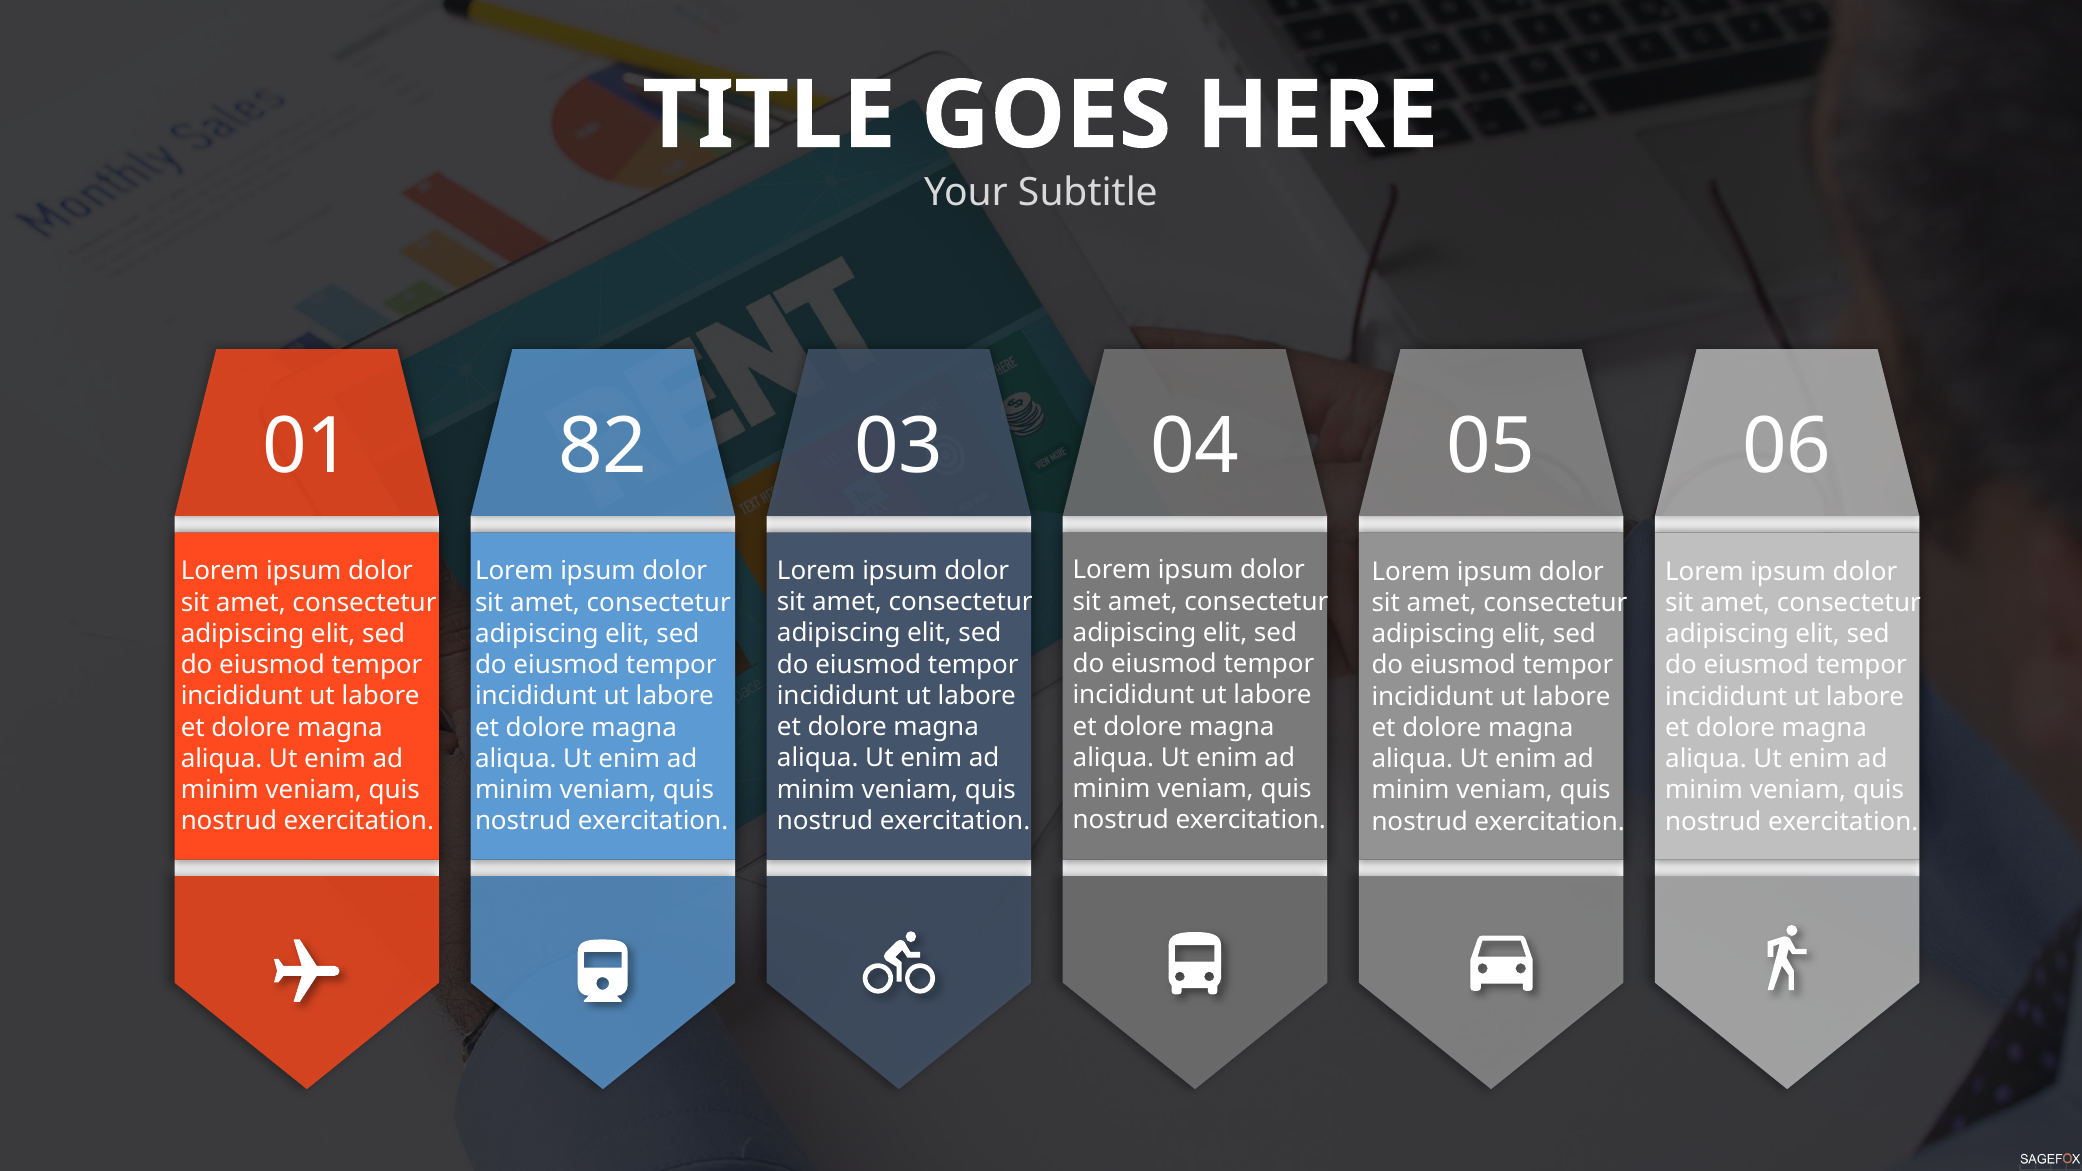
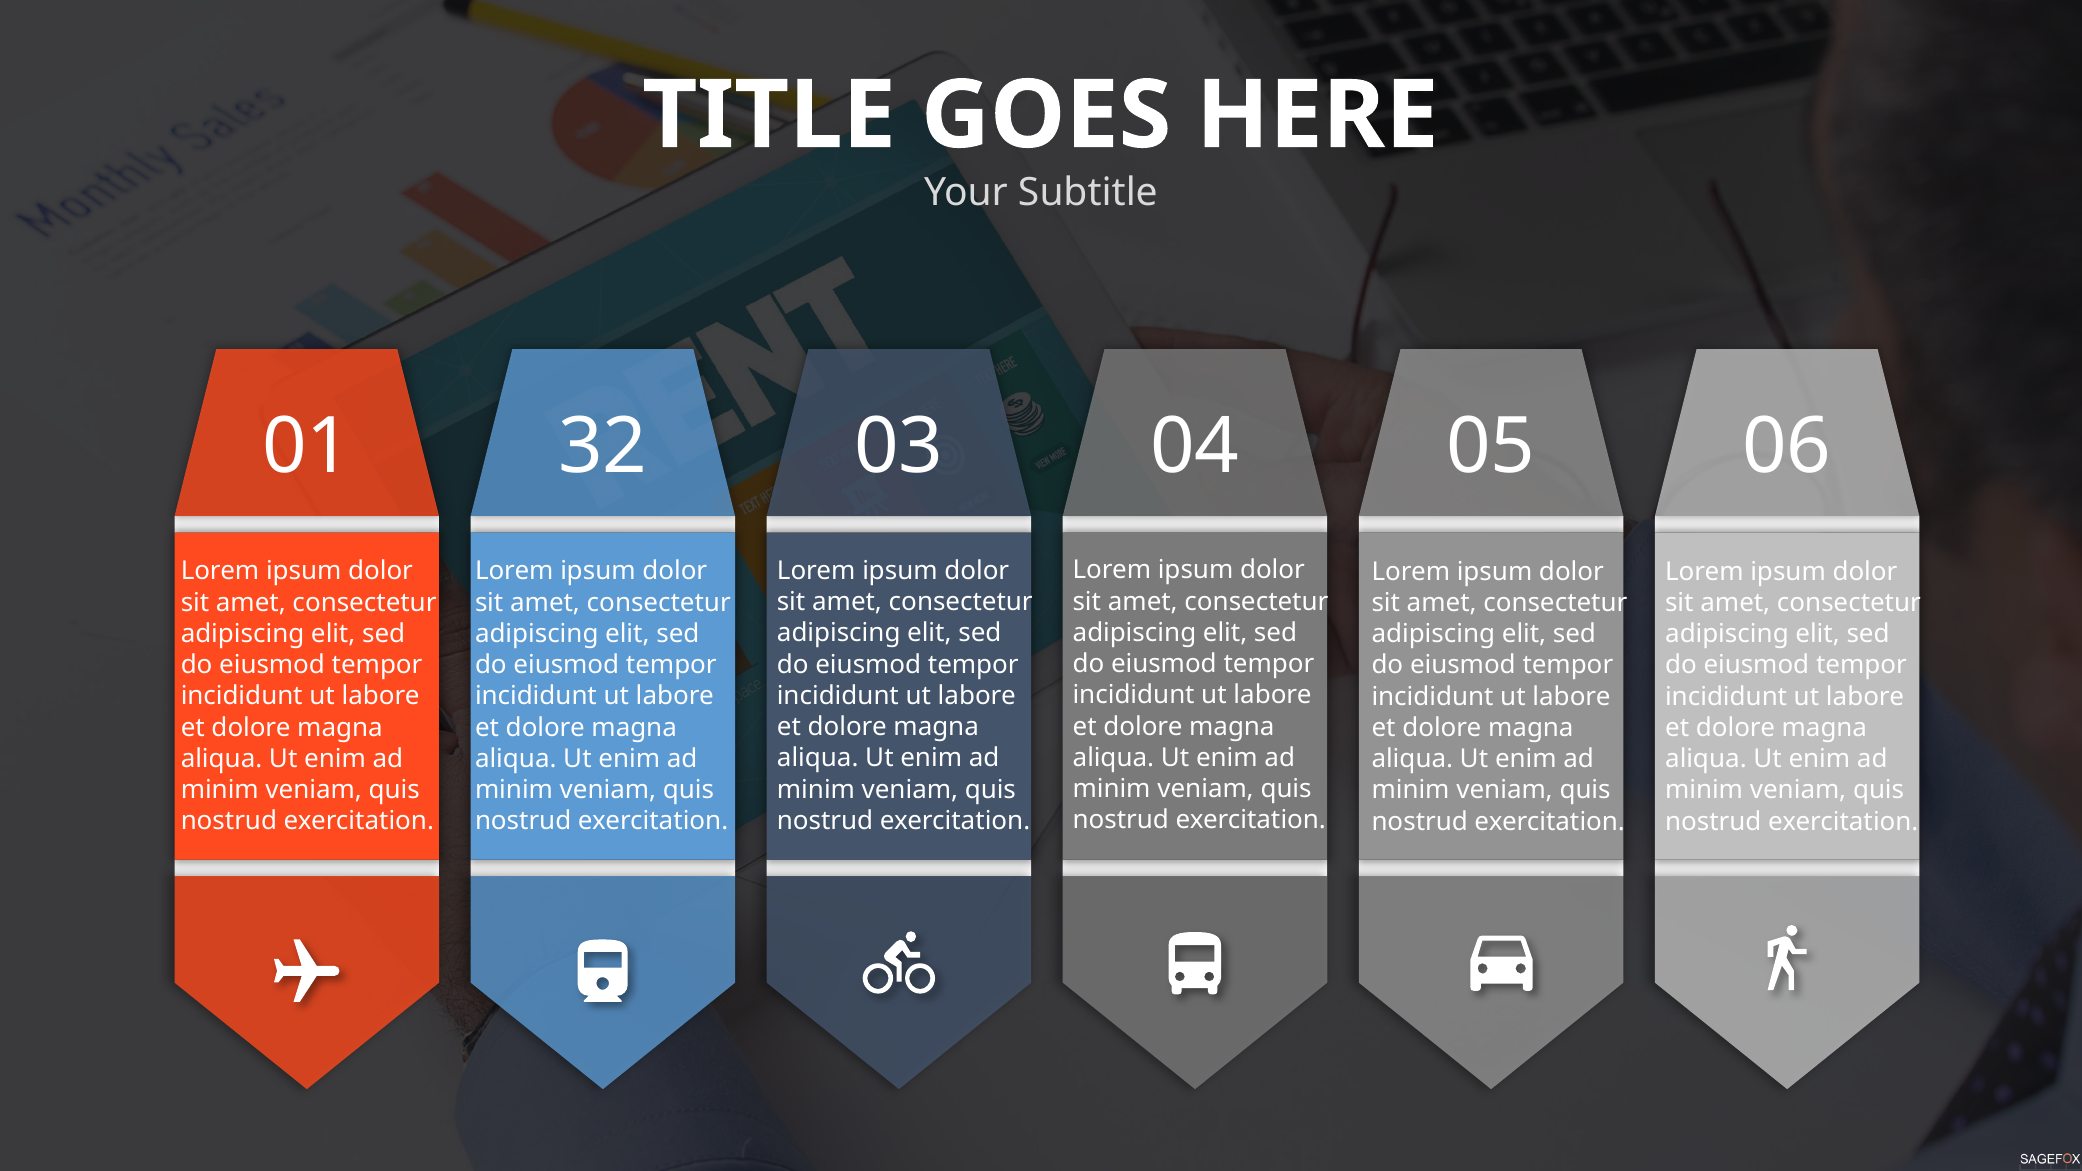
82: 82 -> 32
